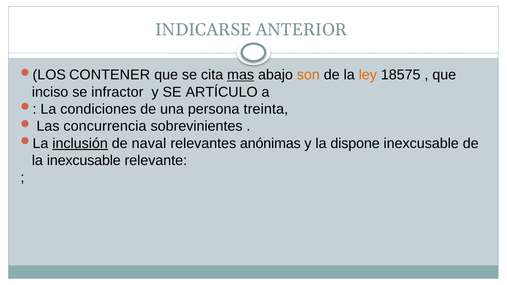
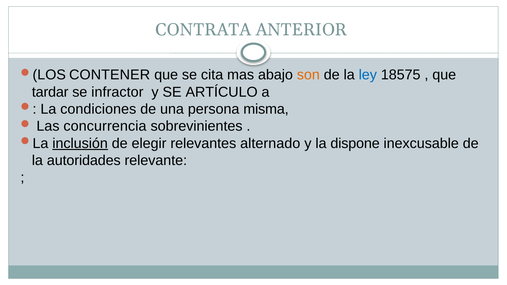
INDICARSE: INDICARSE -> CONTRATA
mas underline: present -> none
ley colour: orange -> blue
inciso: inciso -> tardar
treinta: treinta -> misma
naval: naval -> elegir
anónimas: anónimas -> alternado
la inexcusable: inexcusable -> autoridades
